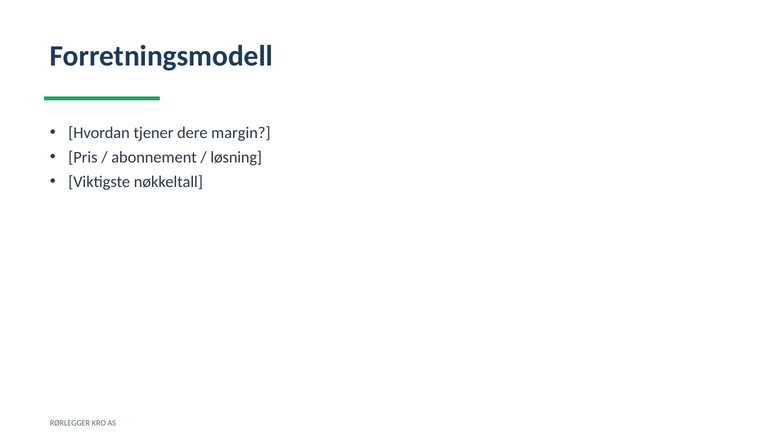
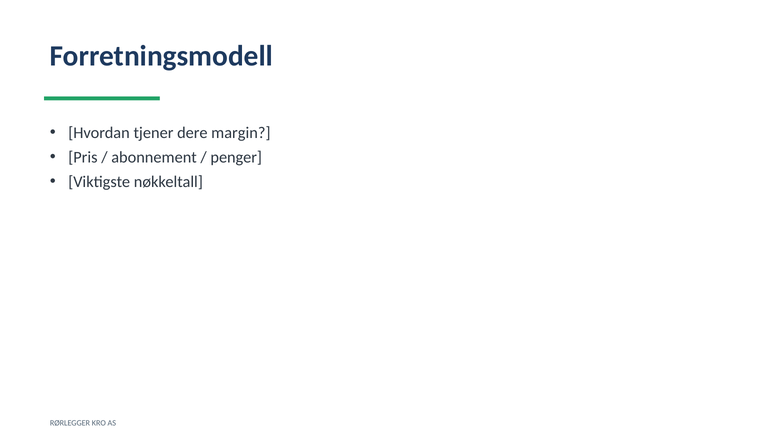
løsning: løsning -> penger
